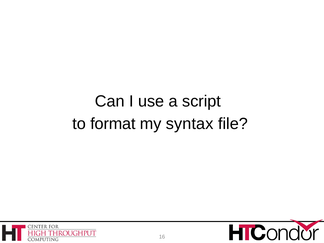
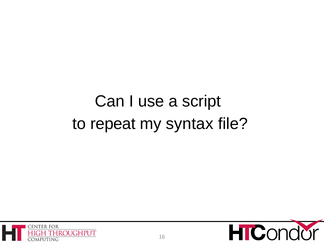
format: format -> repeat
